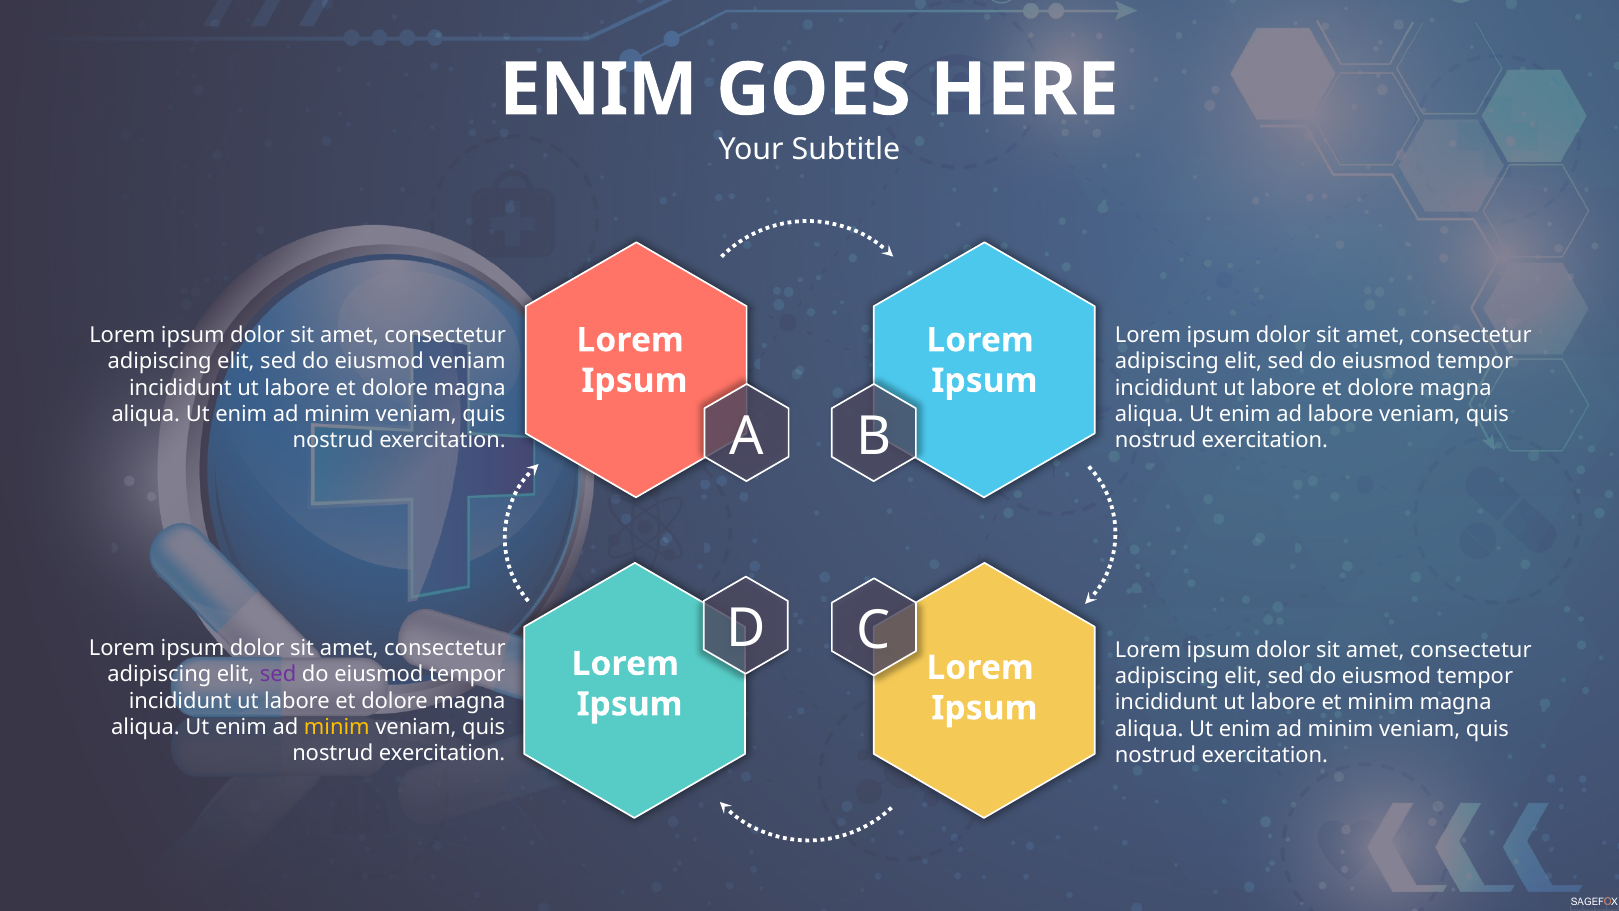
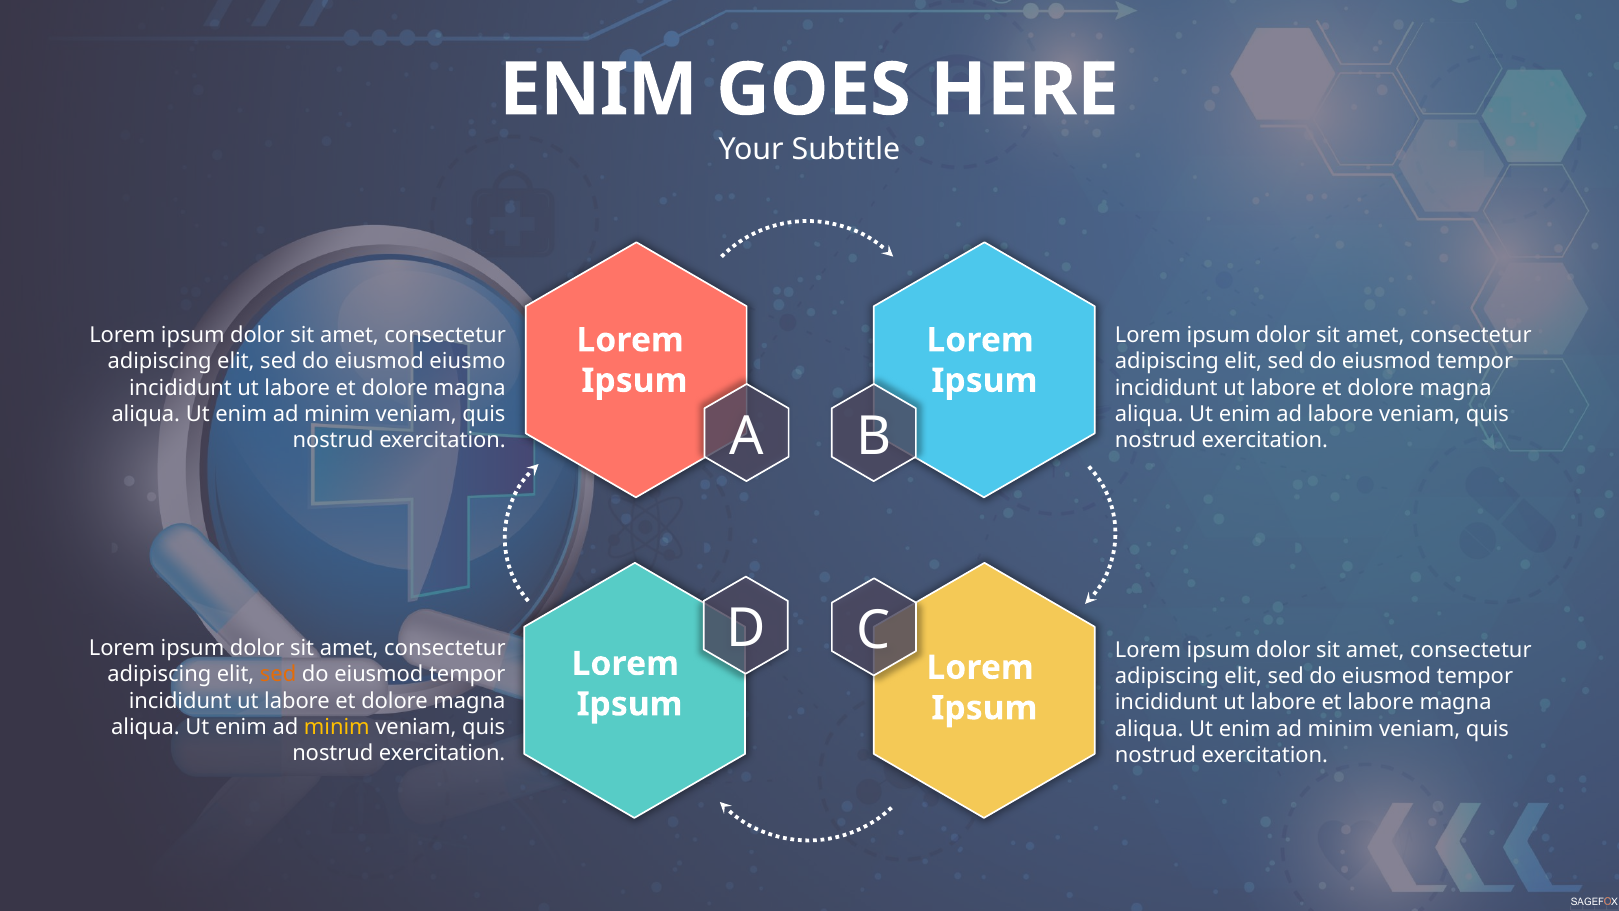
eiusmod veniam: veniam -> eiusmo
sed at (278, 674) colour: purple -> orange
et minim: minim -> labore
